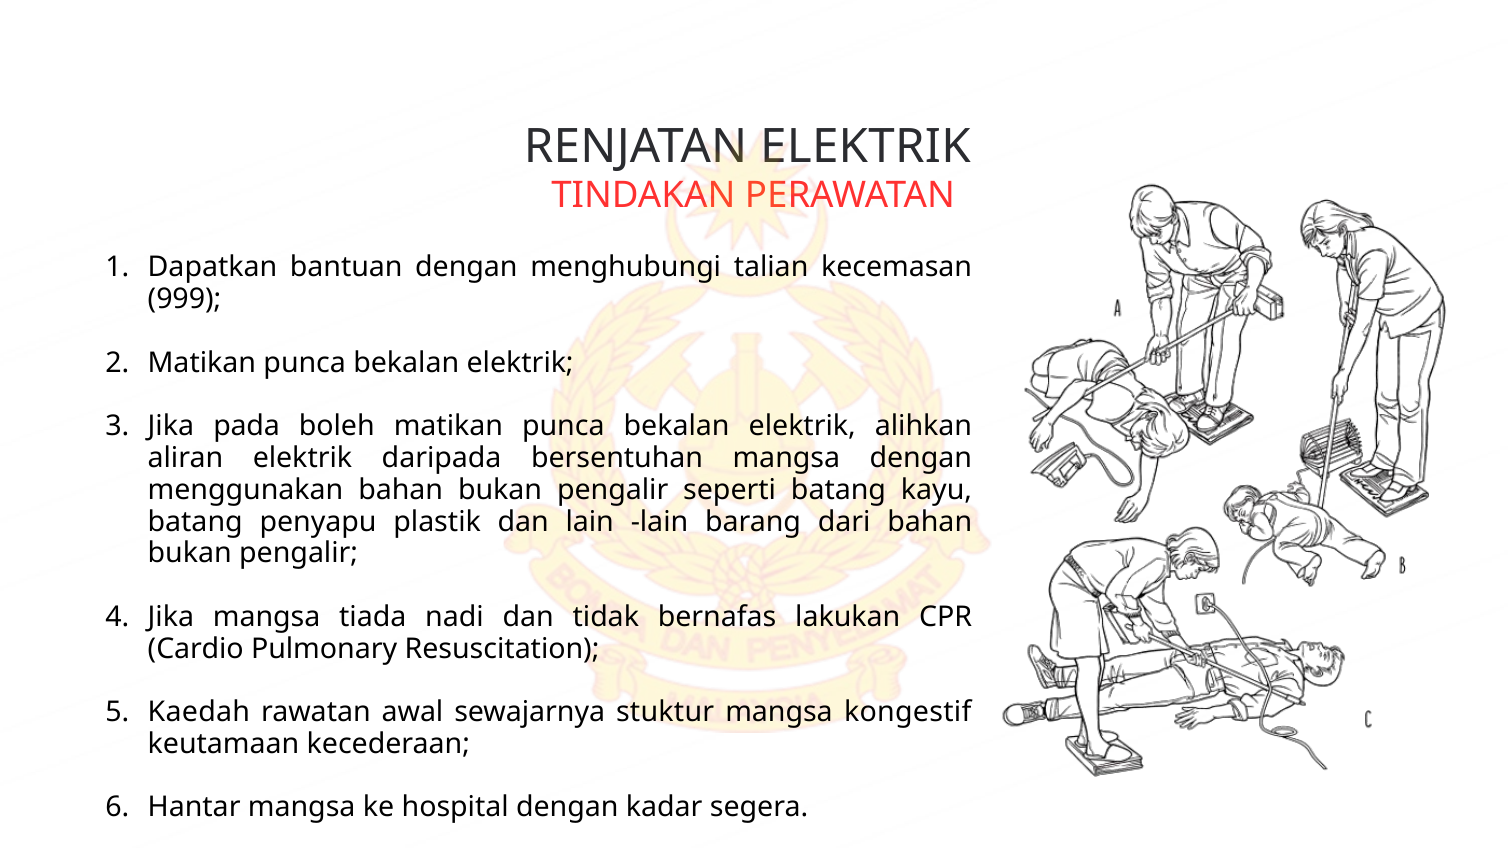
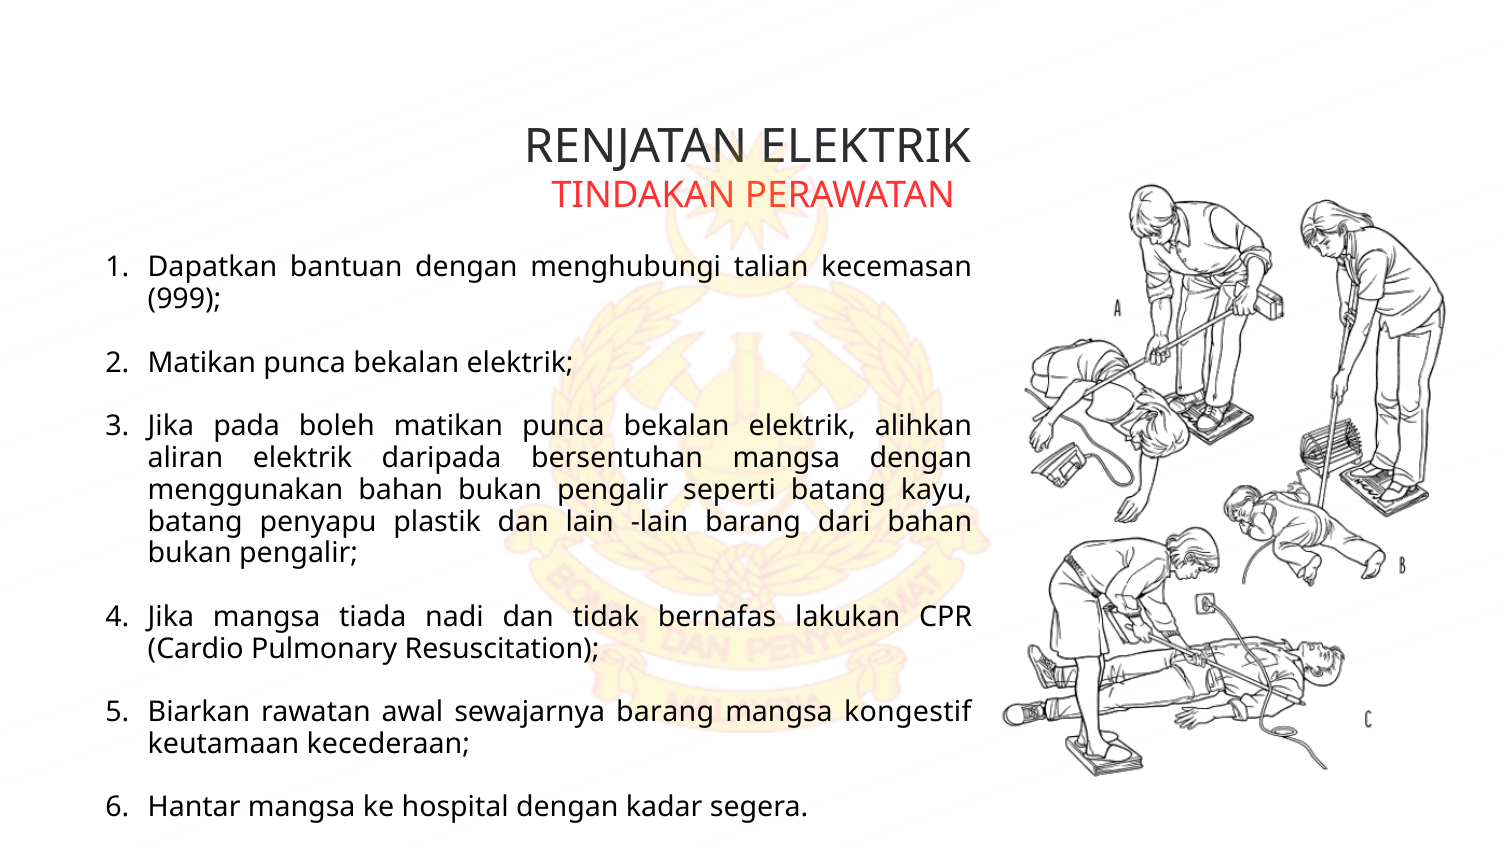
Kaedah: Kaedah -> Biarkan
sewajarnya stuktur: stuktur -> barang
